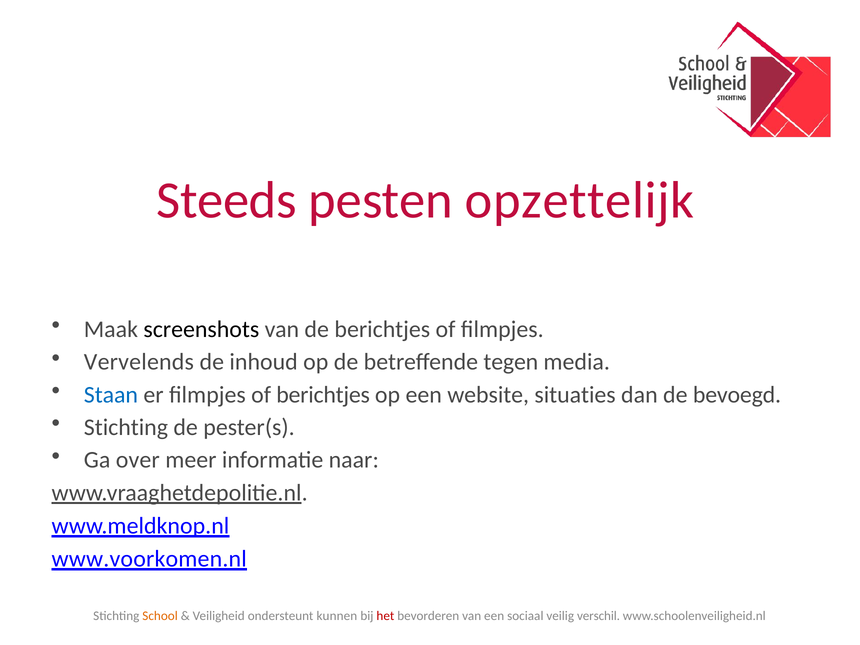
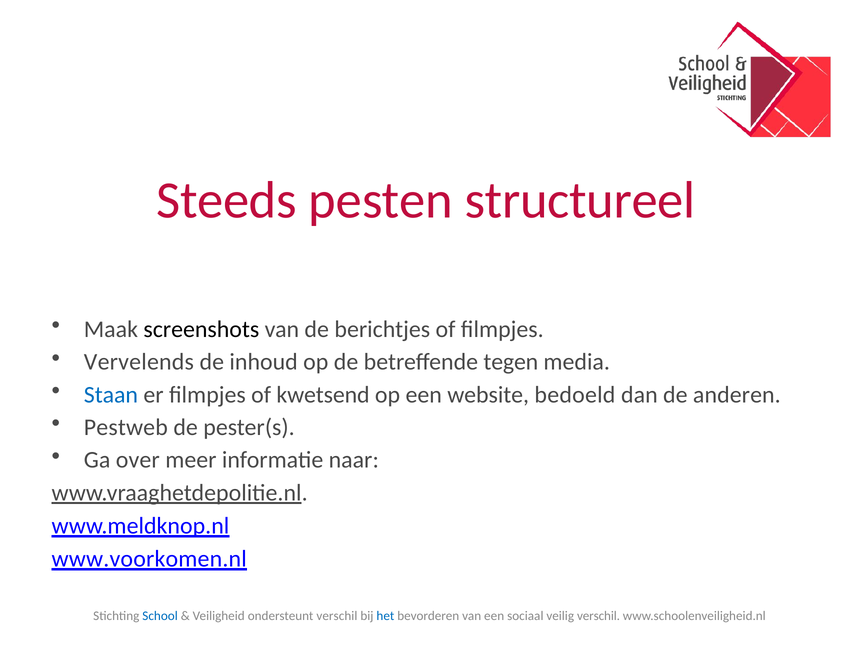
opzettelijk: opzettelijk -> structureel
of berichtjes: berichtjes -> kwetsend
situaties: situaties -> bedoeld
bevoegd: bevoegd -> anderen
Stichting at (126, 427): Stichting -> Pestweb
School colour: orange -> blue
ondersteunt kunnen: kunnen -> verschil
het colour: red -> blue
